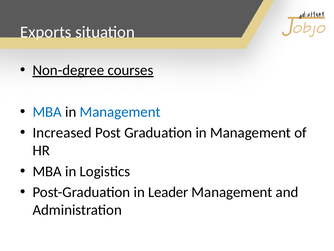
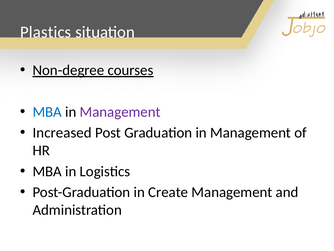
Exports: Exports -> Plastics
Management at (120, 112) colour: blue -> purple
Leader: Leader -> Create
